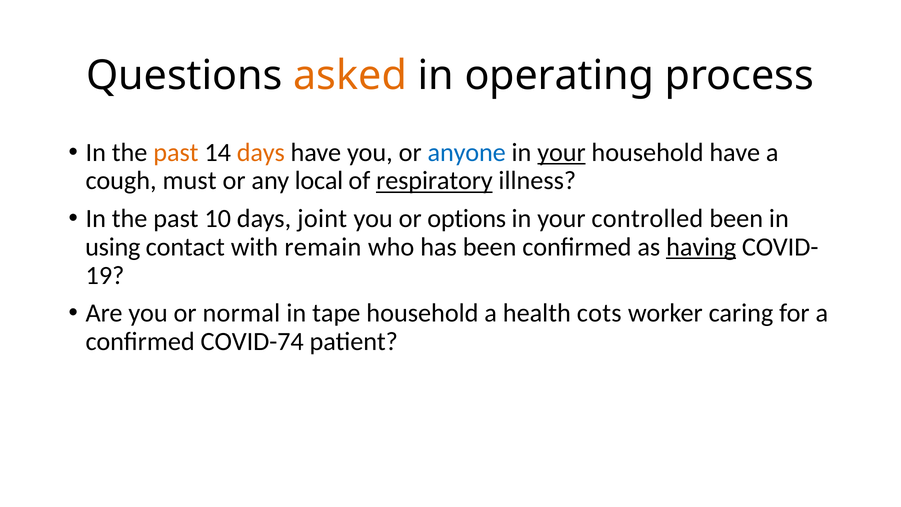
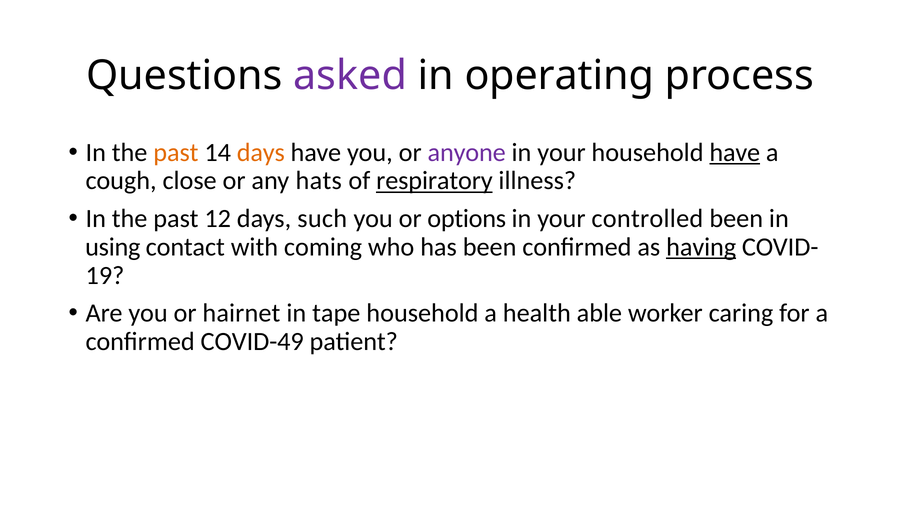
asked colour: orange -> purple
anyone colour: blue -> purple
your at (562, 152) underline: present -> none
have at (735, 152) underline: none -> present
must: must -> close
local: local -> hats
10: 10 -> 12
joint: joint -> such
remain: remain -> coming
normal: normal -> hairnet
cots: cots -> able
COVID-74: COVID-74 -> COVID-49
